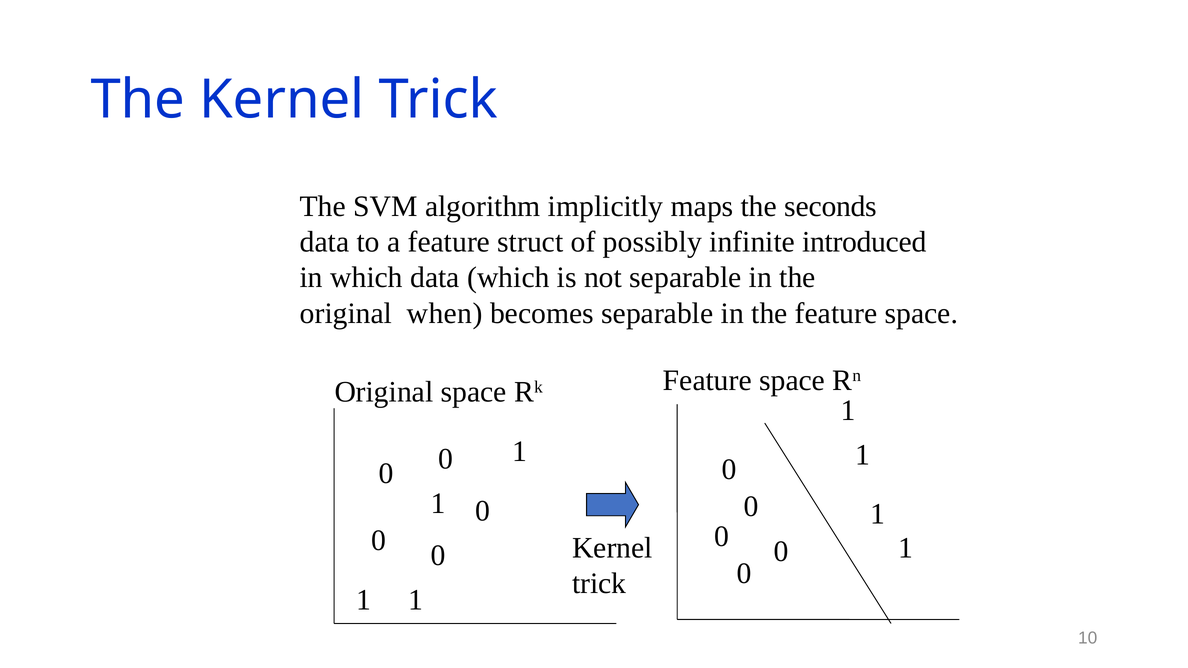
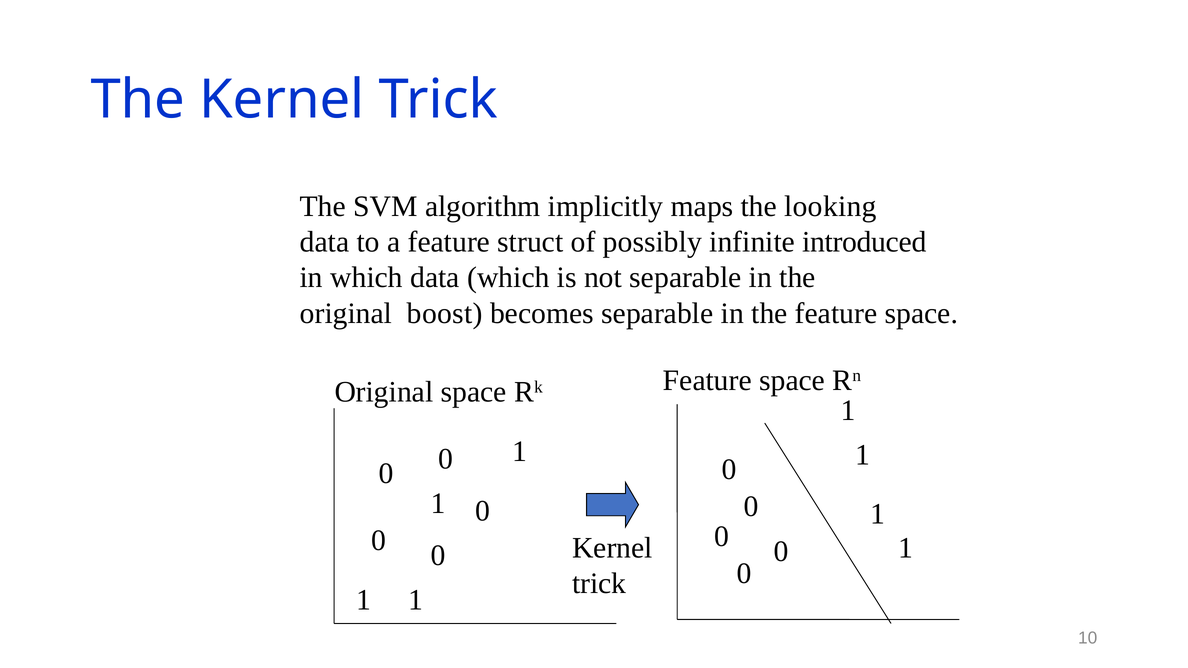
seconds: seconds -> looking
when: when -> boost
